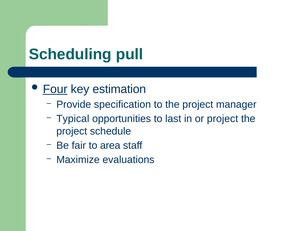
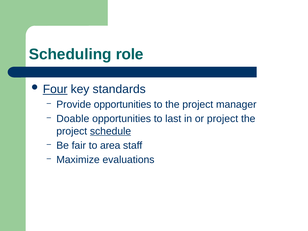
pull: pull -> role
estimation: estimation -> standards
Provide specification: specification -> opportunities
Typical: Typical -> Doable
schedule underline: none -> present
